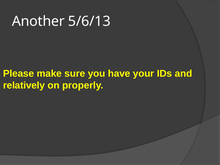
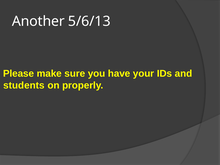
relatively: relatively -> students
